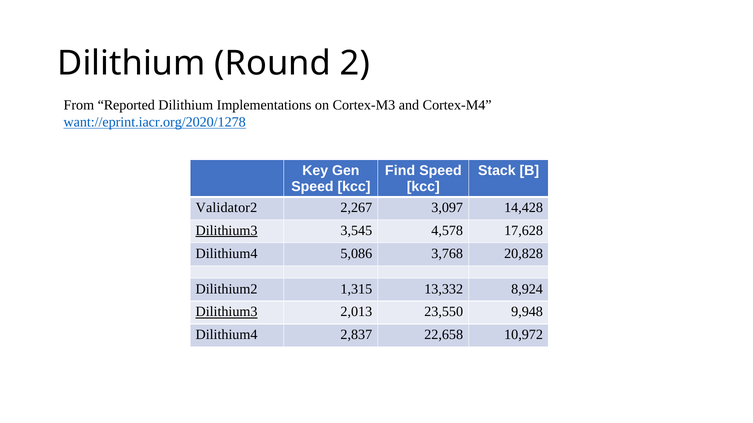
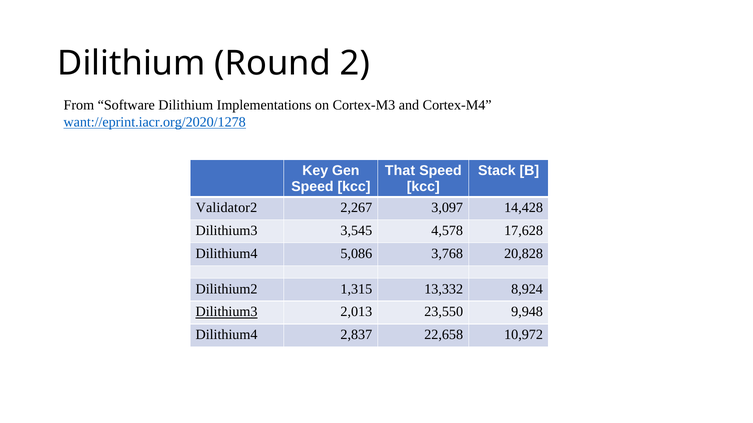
Reported: Reported -> Software
Find: Find -> That
Dilithium3 at (227, 231) underline: present -> none
